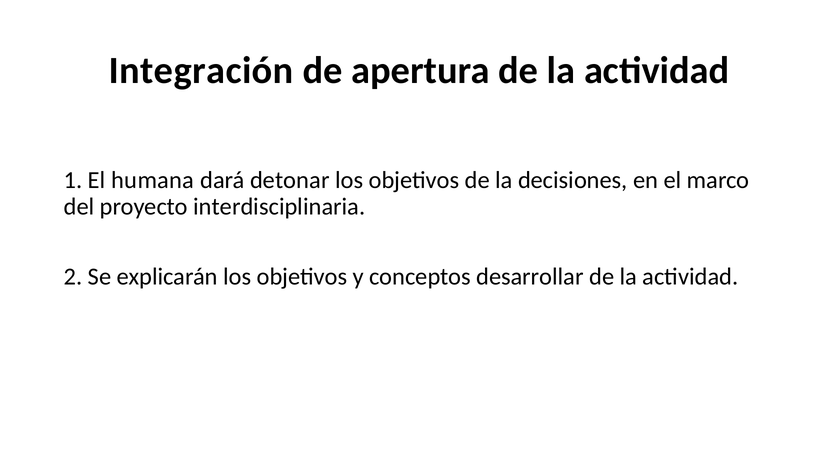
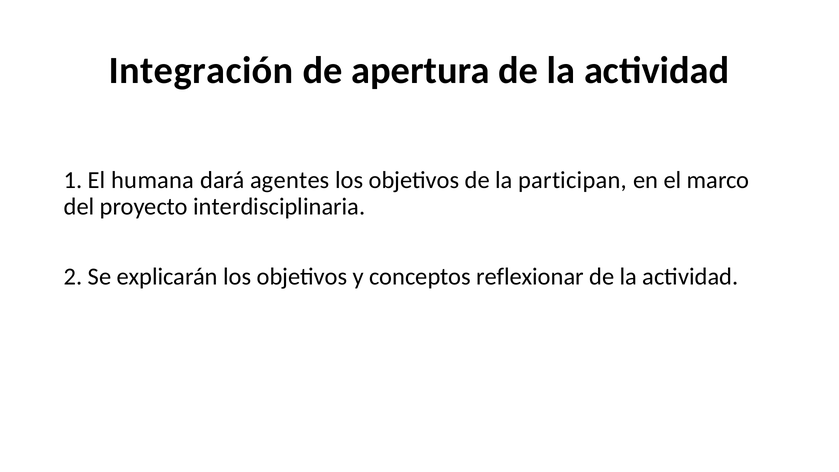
detonar: detonar -> agentes
decisiones: decisiones -> participan
desarrollar: desarrollar -> reflexionar
